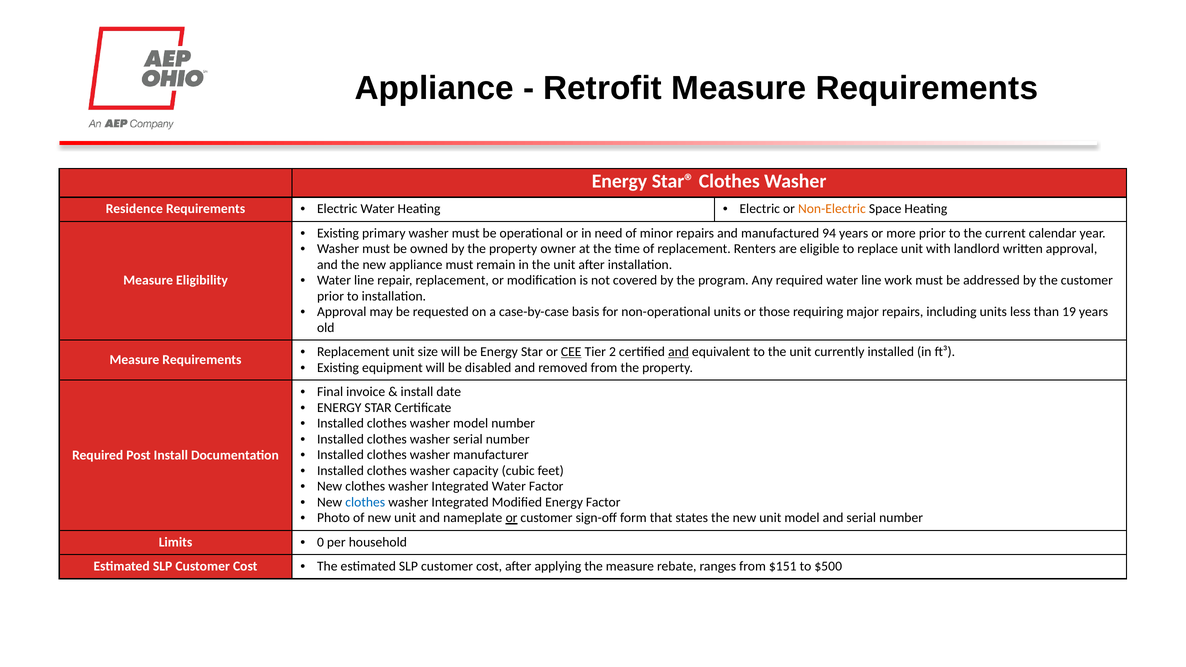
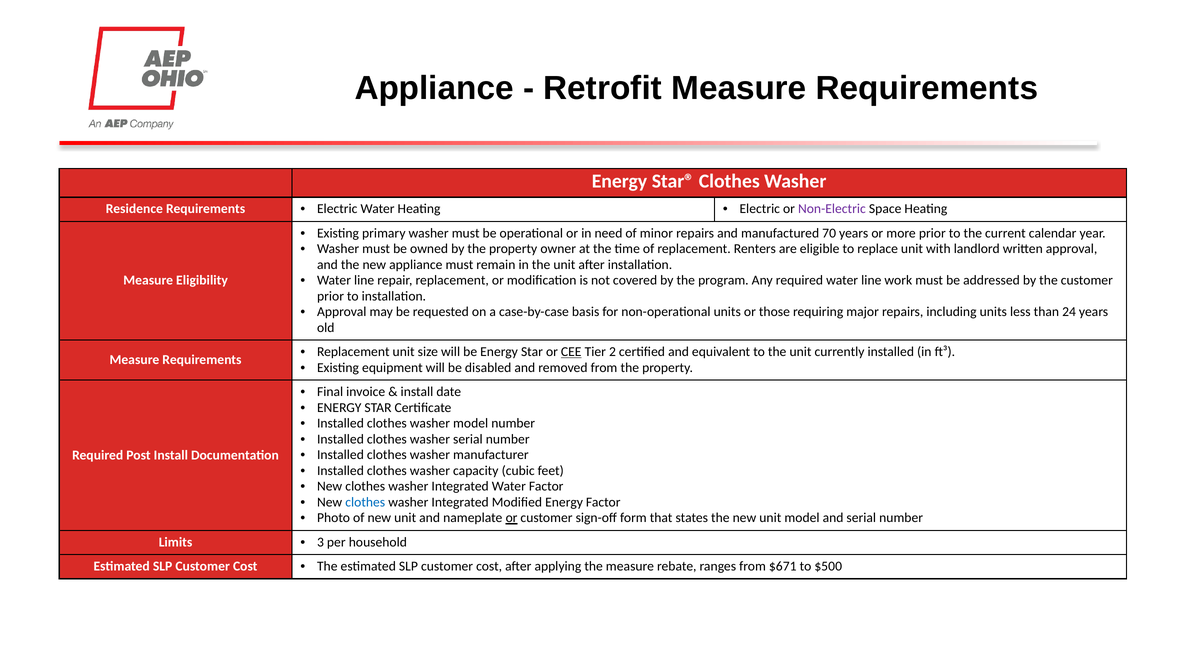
Non-Electric colour: orange -> purple
94: 94 -> 70
19: 19 -> 24
and at (679, 352) underline: present -> none
0: 0 -> 3
$151: $151 -> $671
